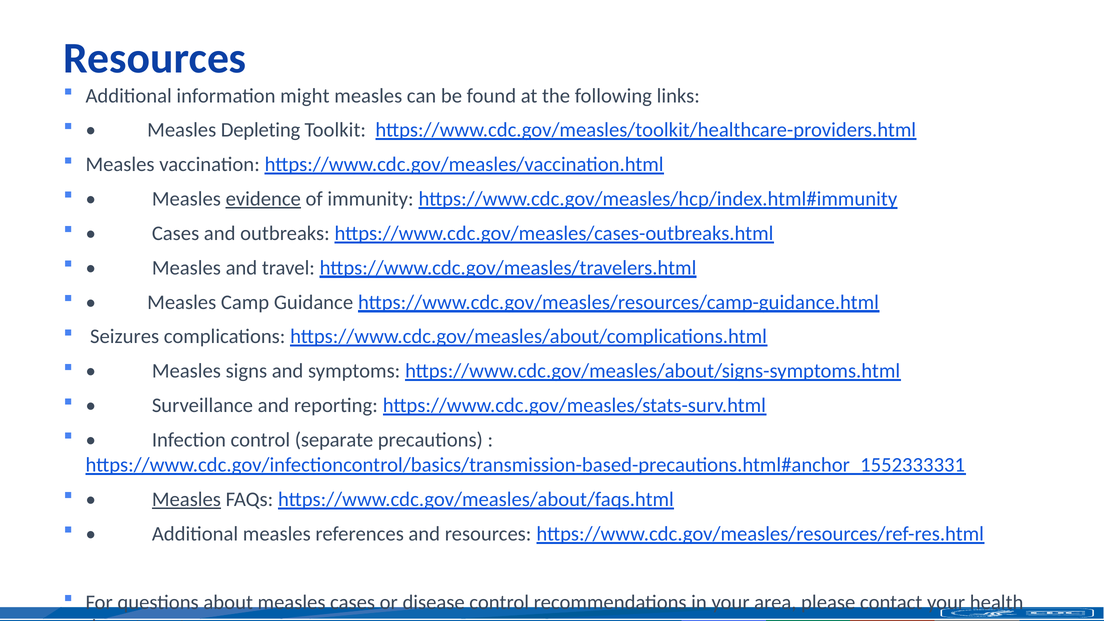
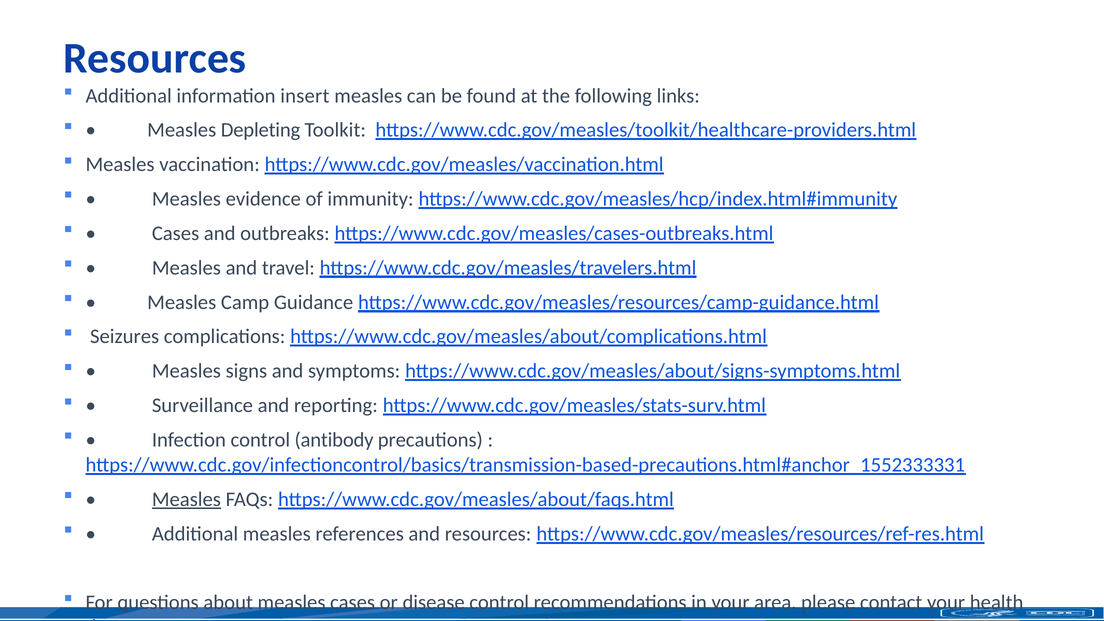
might: might -> insert
evidence underline: present -> none
separate: separate -> antibody
